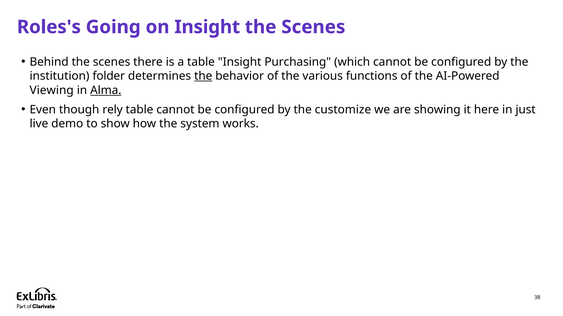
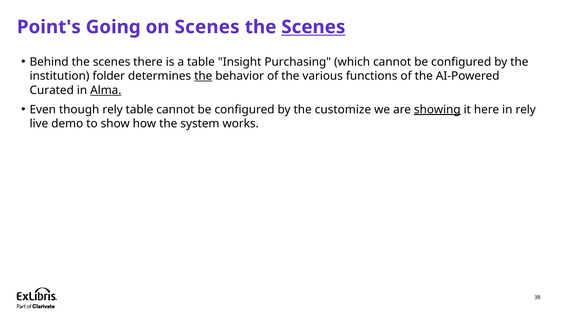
Roles's: Roles's -> Point's
on Insight: Insight -> Scenes
Scenes at (313, 27) underline: none -> present
Viewing: Viewing -> Curated
showing underline: none -> present
in just: just -> rely
